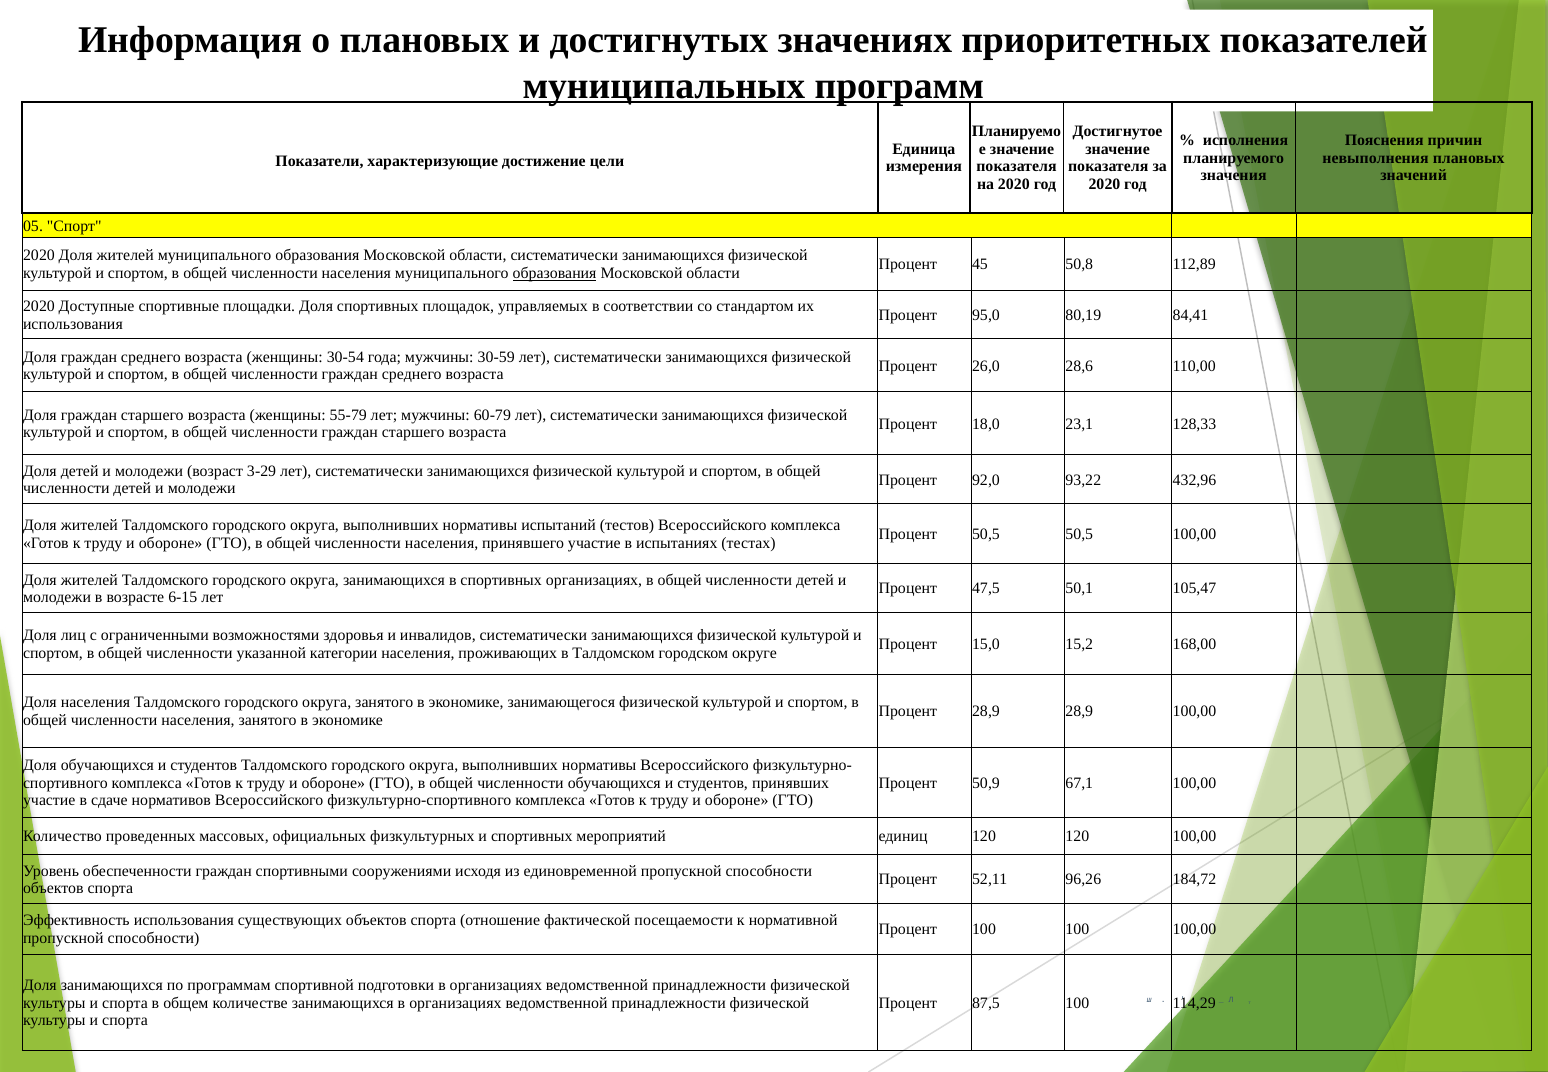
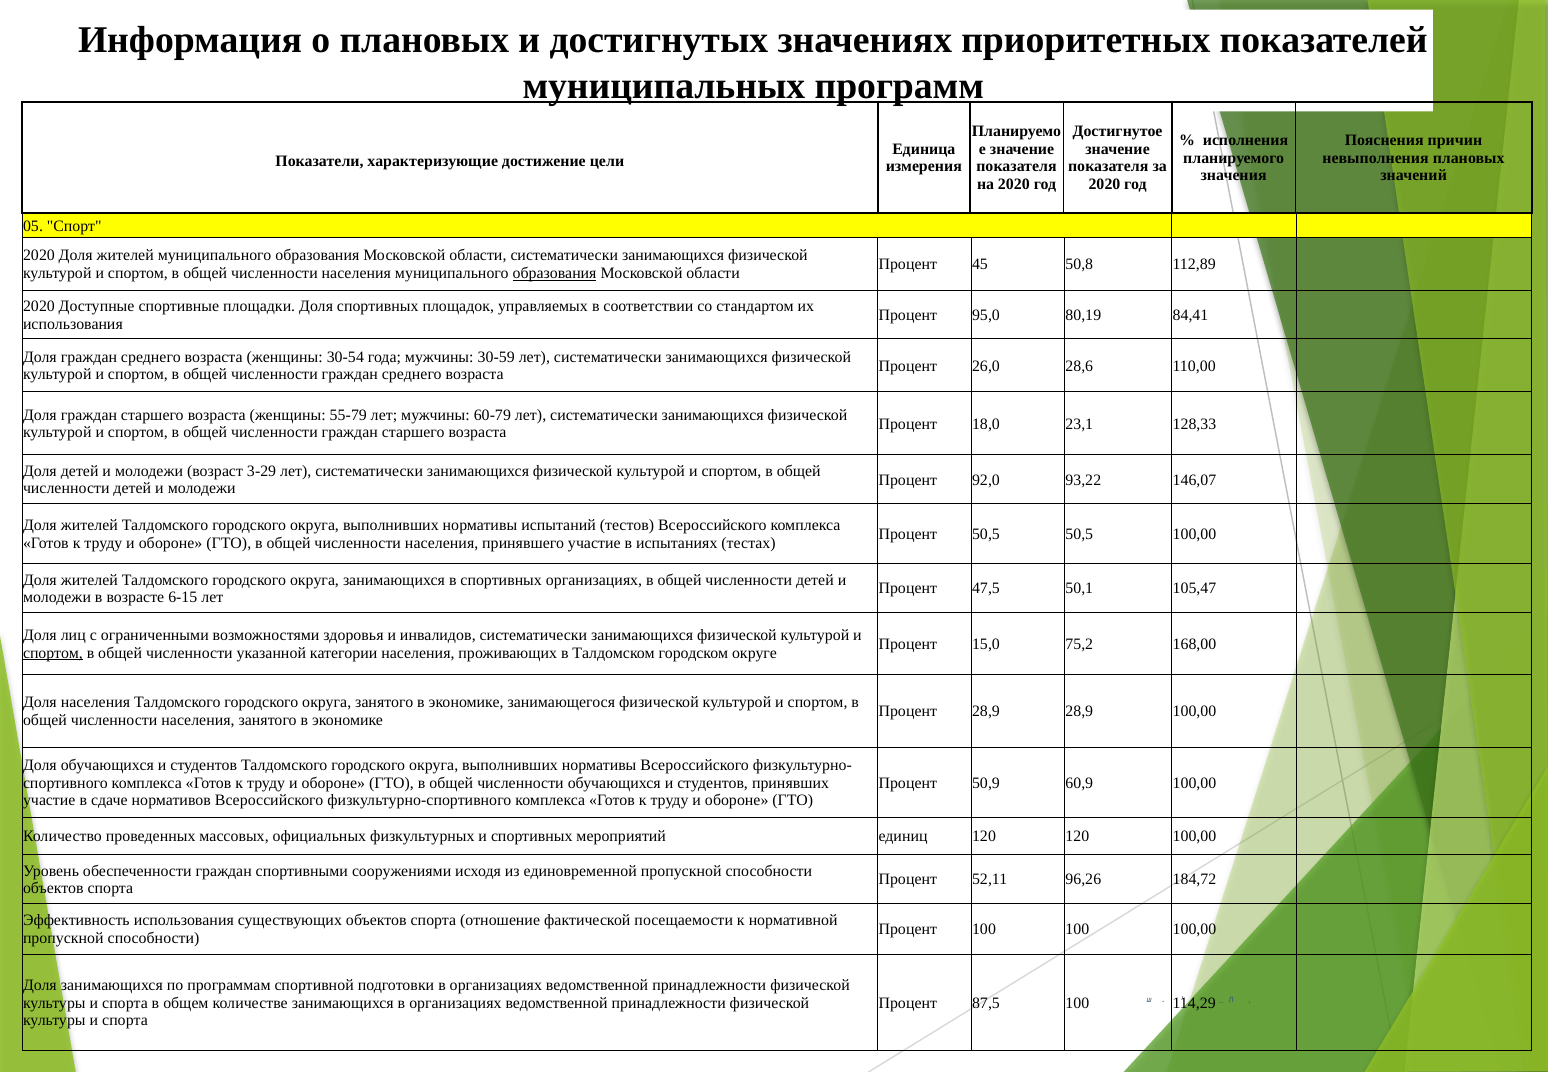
432,96: 432,96 -> 146,07
15,2: 15,2 -> 75,2
спортом at (53, 653) underline: none -> present
67,1: 67,1 -> 60,9
